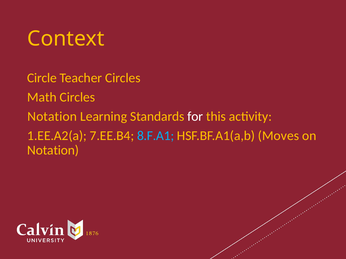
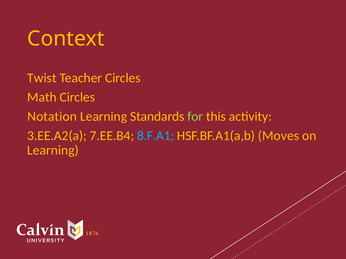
Circle: Circle -> Twist
for colour: white -> light green
1.EE.A2(a: 1.EE.A2(a -> 3.EE.A2(a
Notation at (53, 151): Notation -> Learning
